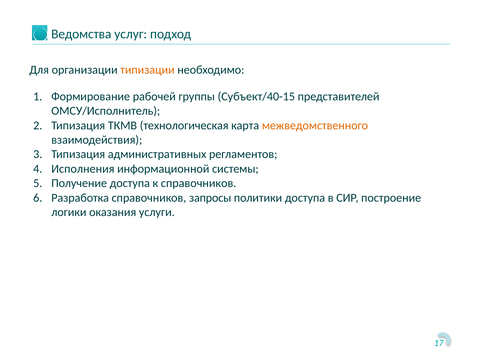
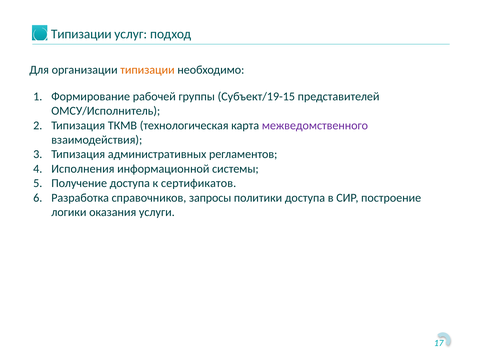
Ведомства at (81, 34): Ведомства -> Типизации
Субъект/40-15: Субъект/40-15 -> Субъект/19-15
межведомственного colour: orange -> purple
к справочников: справочников -> сертификатов
